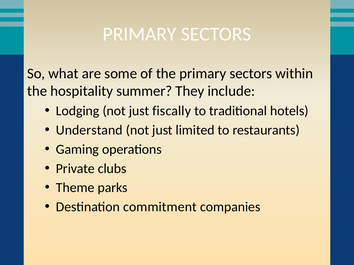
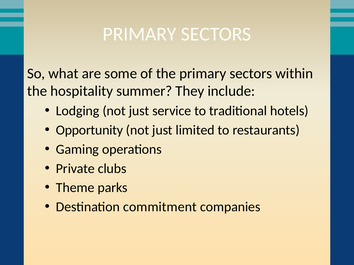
fiscally: fiscally -> service
Understand: Understand -> Opportunity
